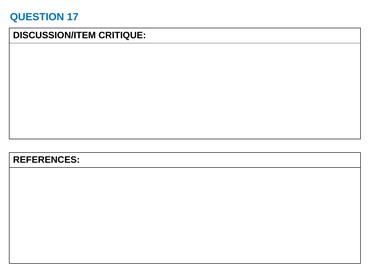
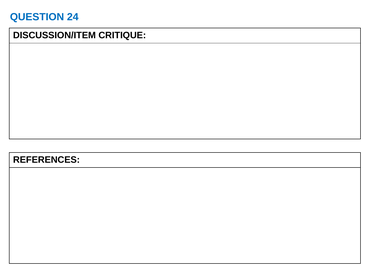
17: 17 -> 24
